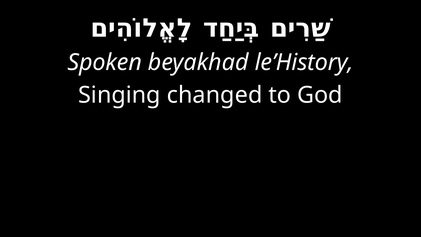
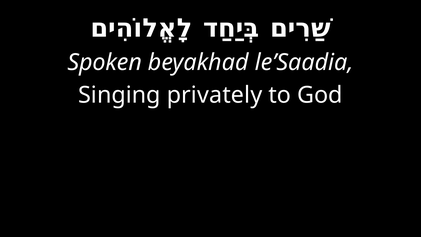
le’History: le’History -> le’Saadia
changed: changed -> privately
